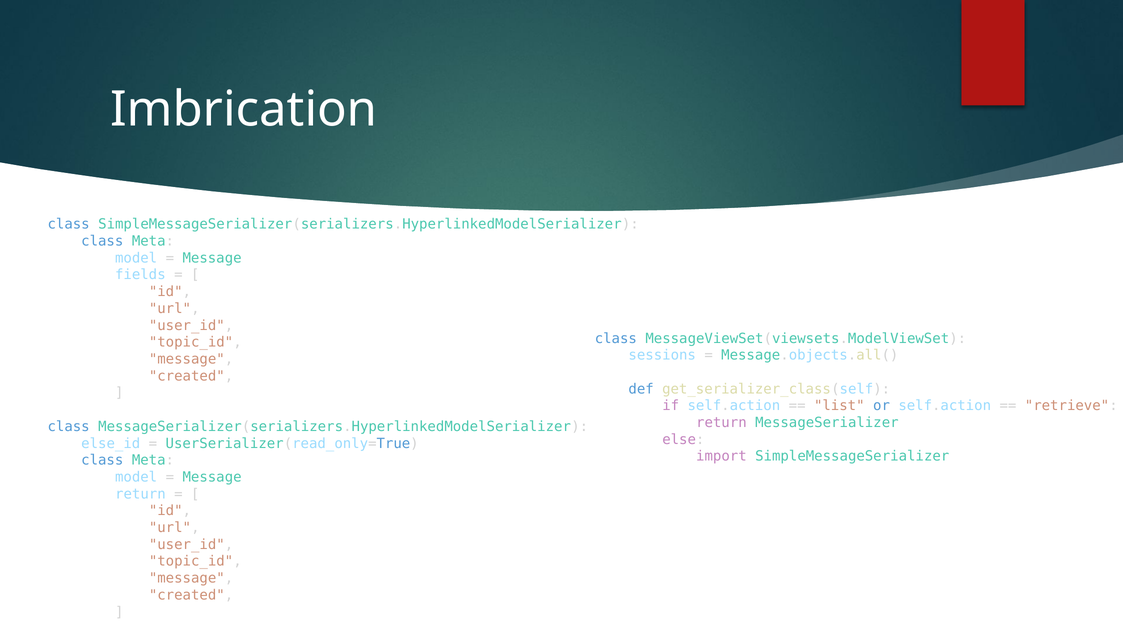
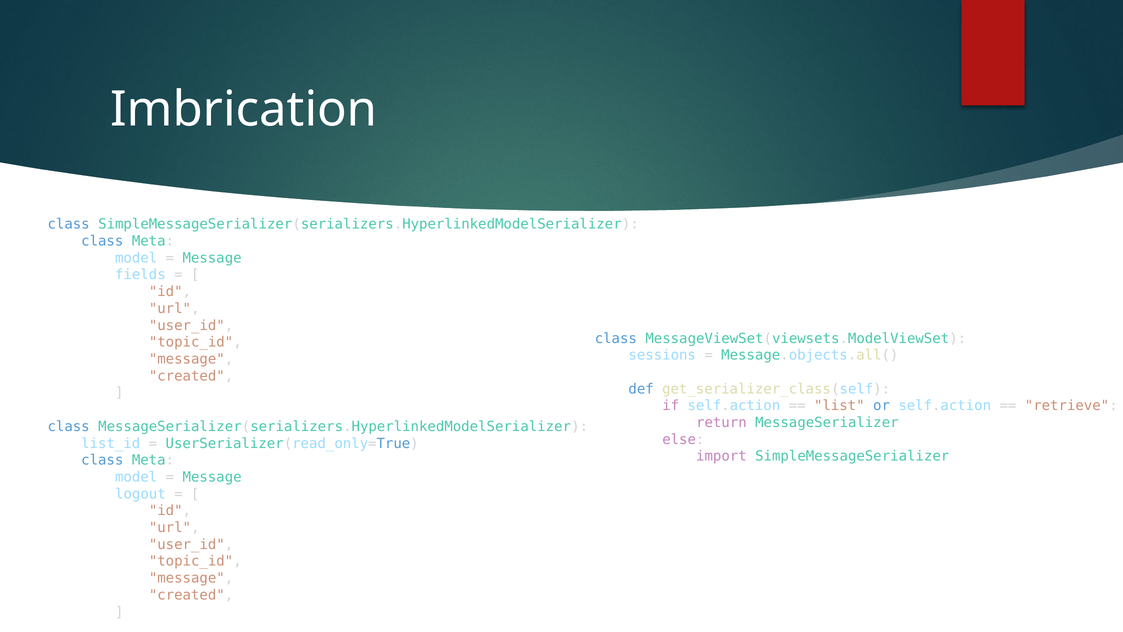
else_id: else_id -> list_id
return at (140, 494): return -> logout
